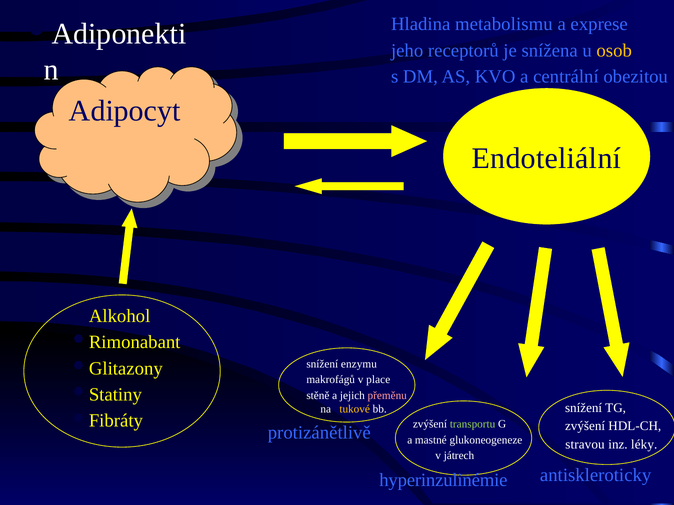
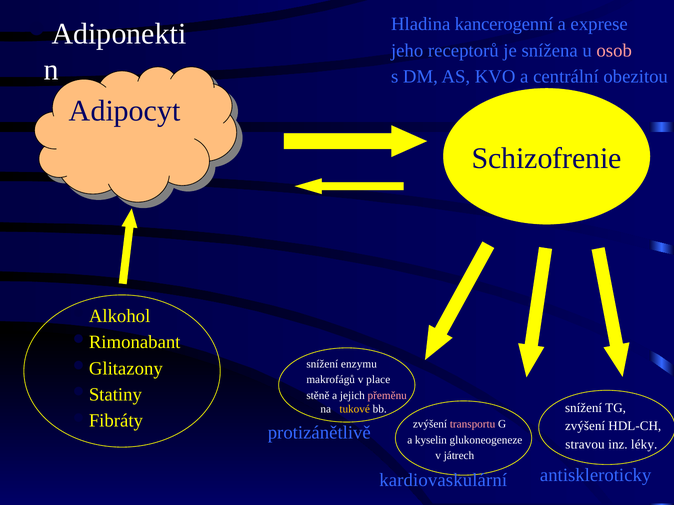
metabolismu: metabolismu -> kancerogenní
osob colour: yellow -> pink
Endoteliální: Endoteliální -> Schizofrenie
transportu colour: light green -> pink
mastné: mastné -> kyselin
hyperinzulinémie: hyperinzulinémie -> kardiovaskulární
